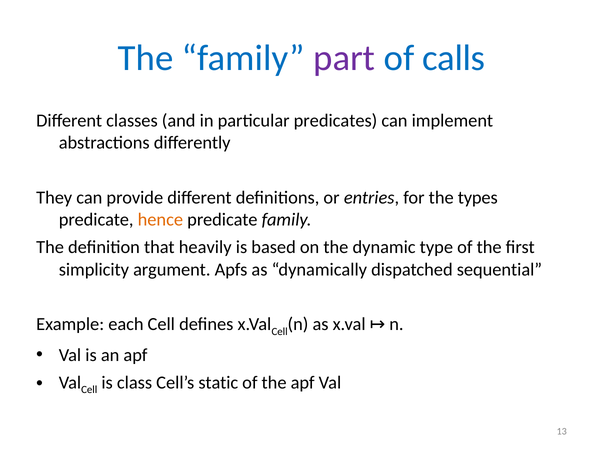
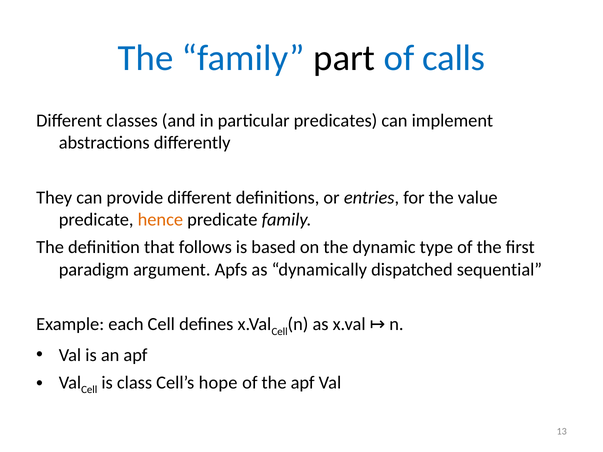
part colour: purple -> black
types: types -> value
heavily: heavily -> follows
simplicity: simplicity -> paradigm
static: static -> hope
